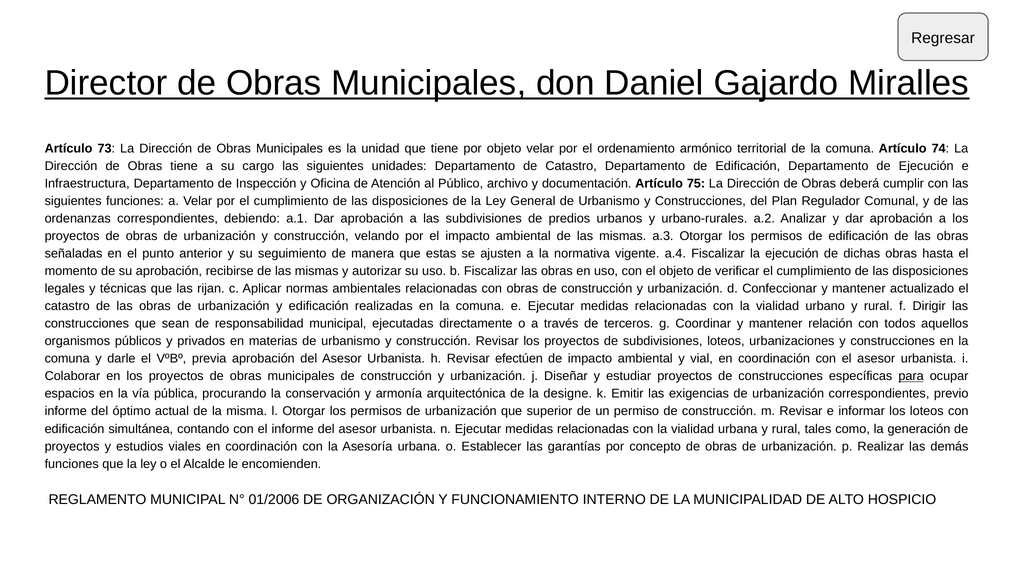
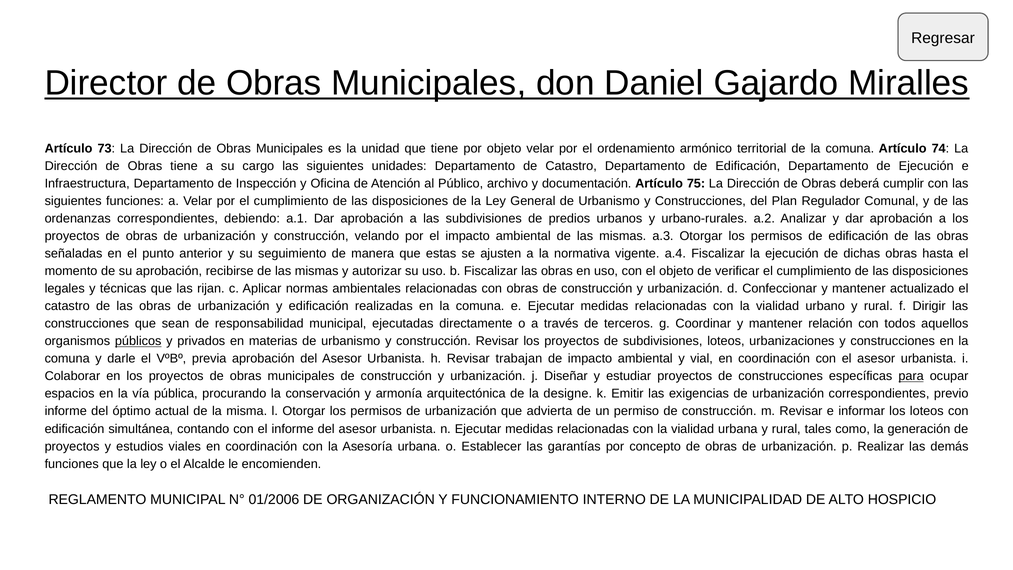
públicos underline: none -> present
efectúen: efectúen -> trabajan
superior: superior -> advierta
